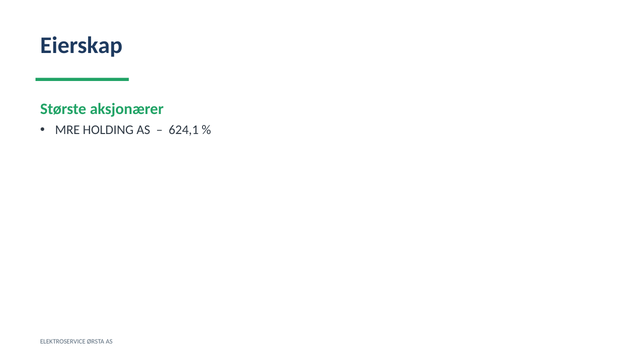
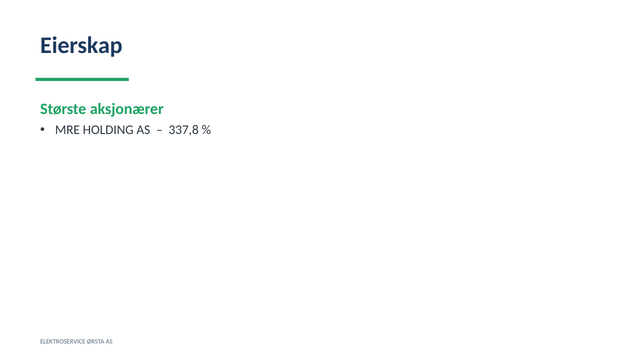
624,1: 624,1 -> 337,8
